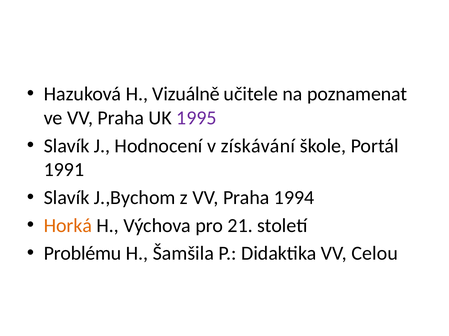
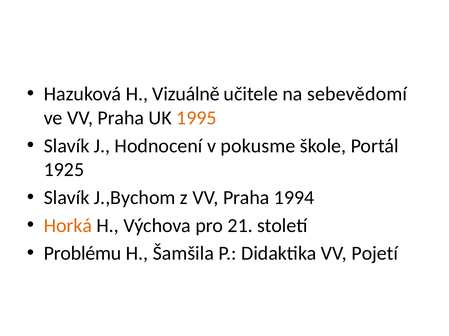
poznamenat: poznamenat -> sebevědomí
1995 colour: purple -> orange
získávání: získávání -> pokusme
1991: 1991 -> 1925
Celou: Celou -> Pojetí
